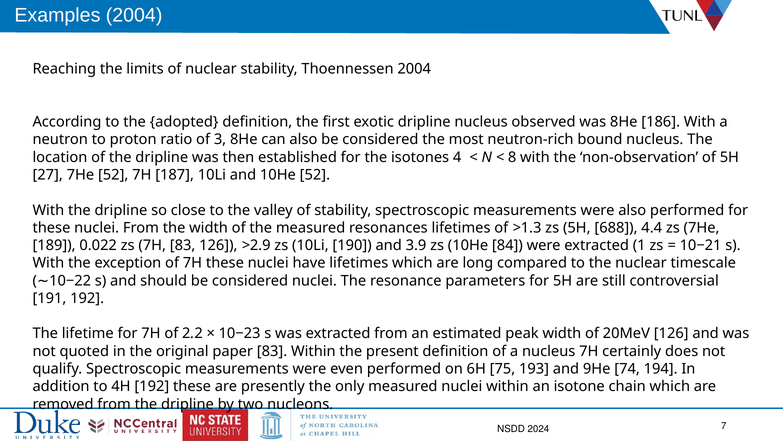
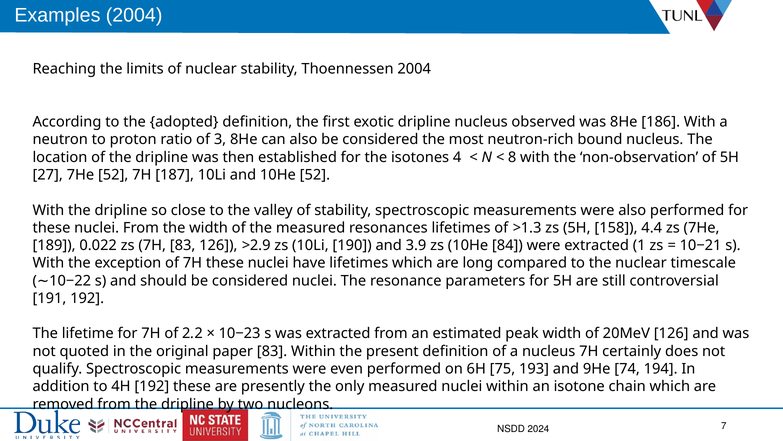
688: 688 -> 158
